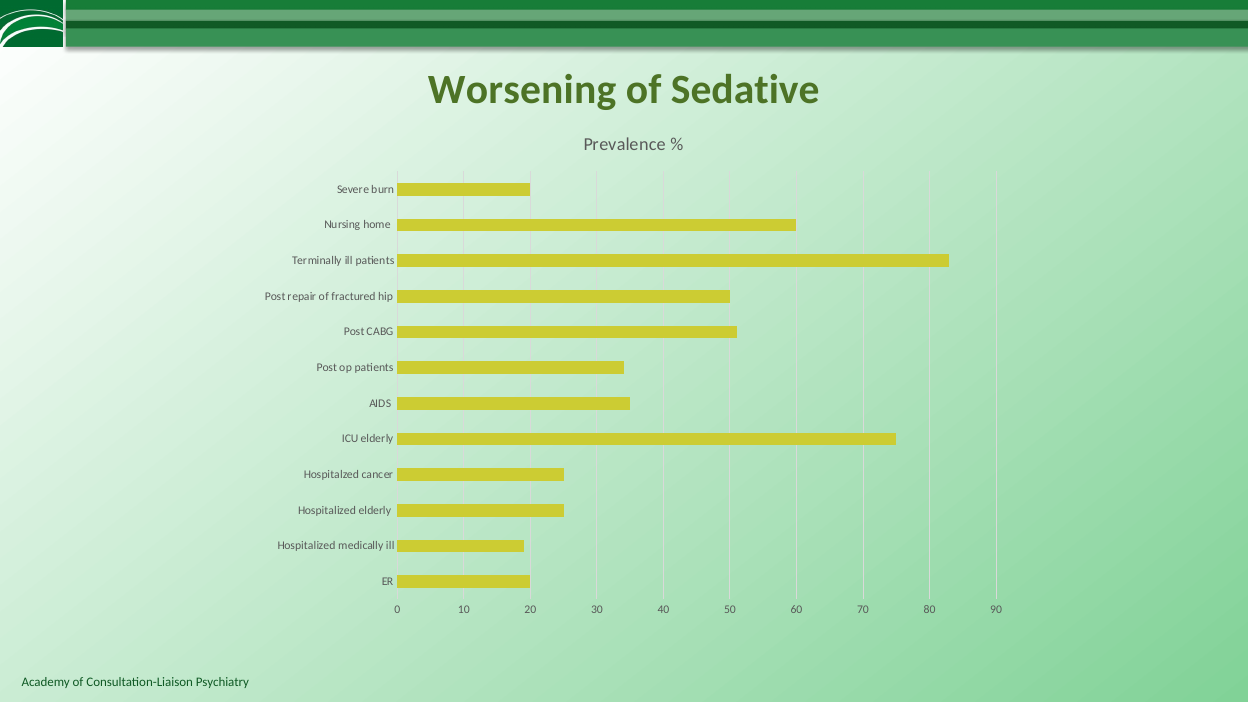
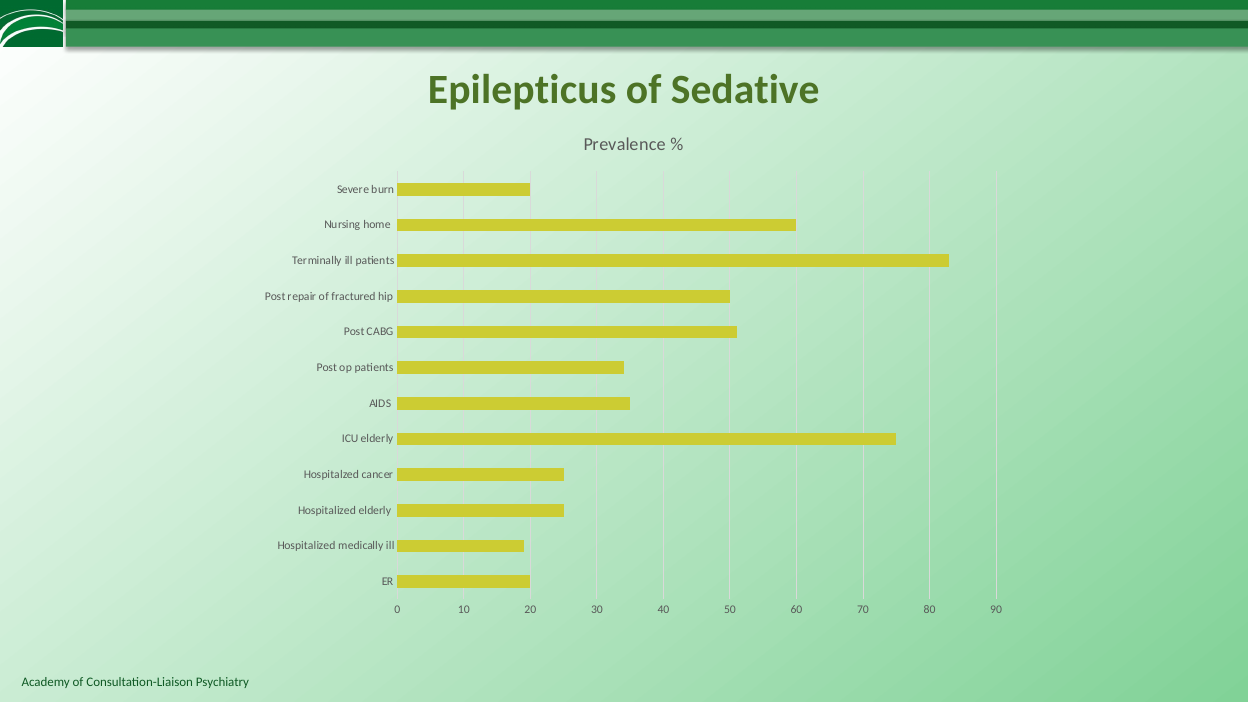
Worsening: Worsening -> Epilepticus
